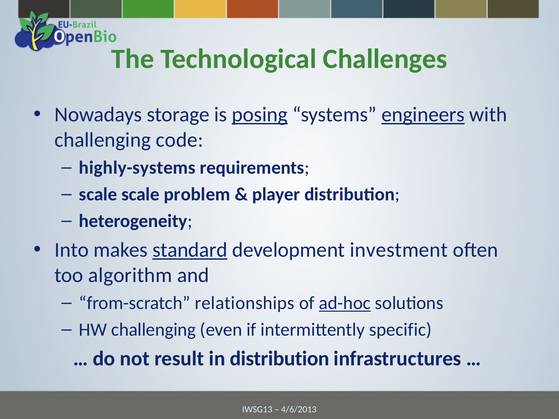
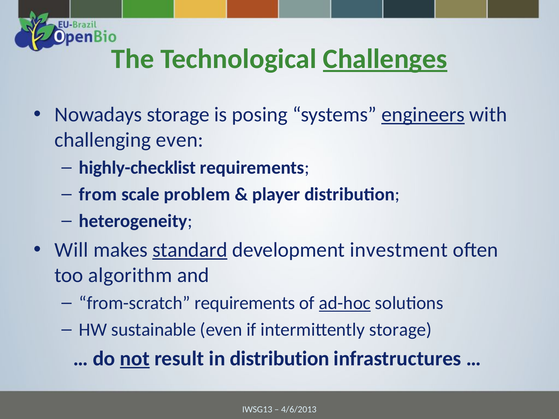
Challenges underline: none -> present
posing underline: present -> none
challenging code: code -> even
highly-systems: highly-systems -> highly-checklist
scale at (98, 195): scale -> from
Into: Into -> Will
from-scratch relationships: relationships -> requirements
HW challenging: challenging -> sustainable
intermittently specific: specific -> storage
not underline: none -> present
